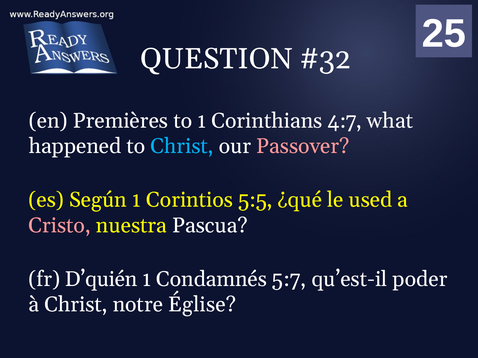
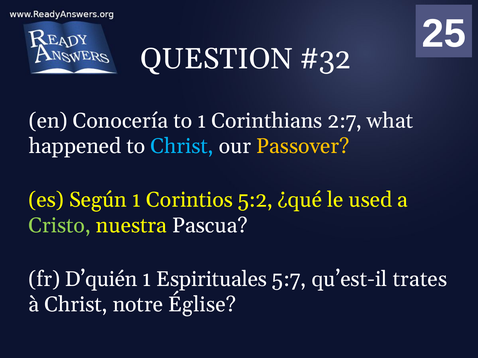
Premières: Premières -> Conocería
4:7: 4:7 -> 2:7
Passover colour: pink -> yellow
5:5: 5:5 -> 5:2
Cristo colour: pink -> light green
Condamnés: Condamnés -> Espirituales
poder: poder -> trates
